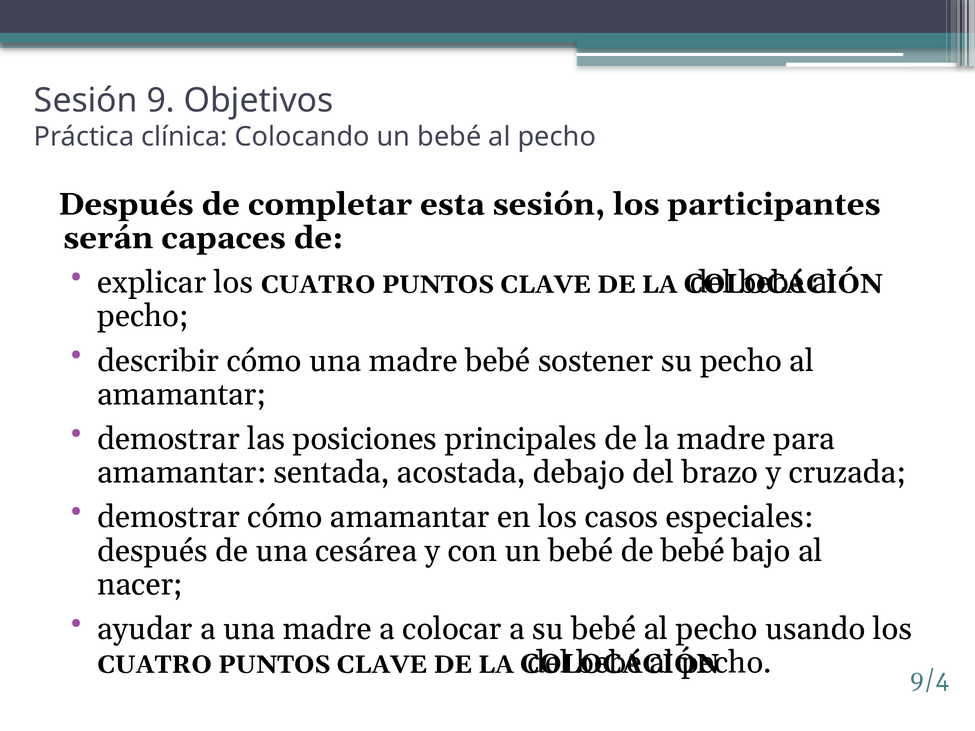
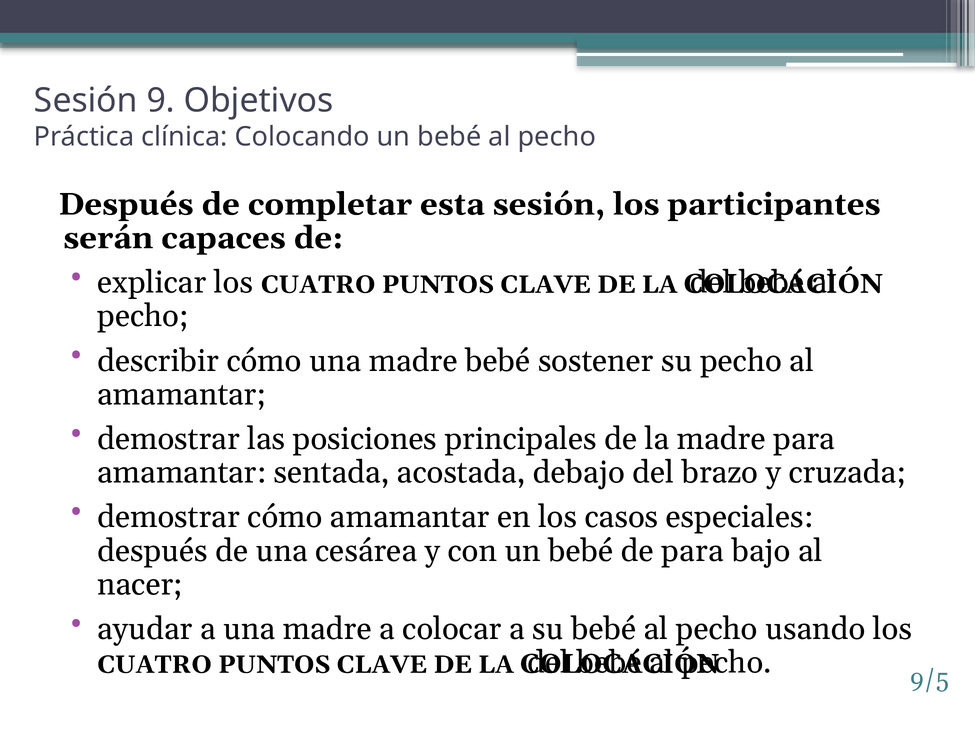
de bebé: bebé -> para
9/4: 9/4 -> 9/5
